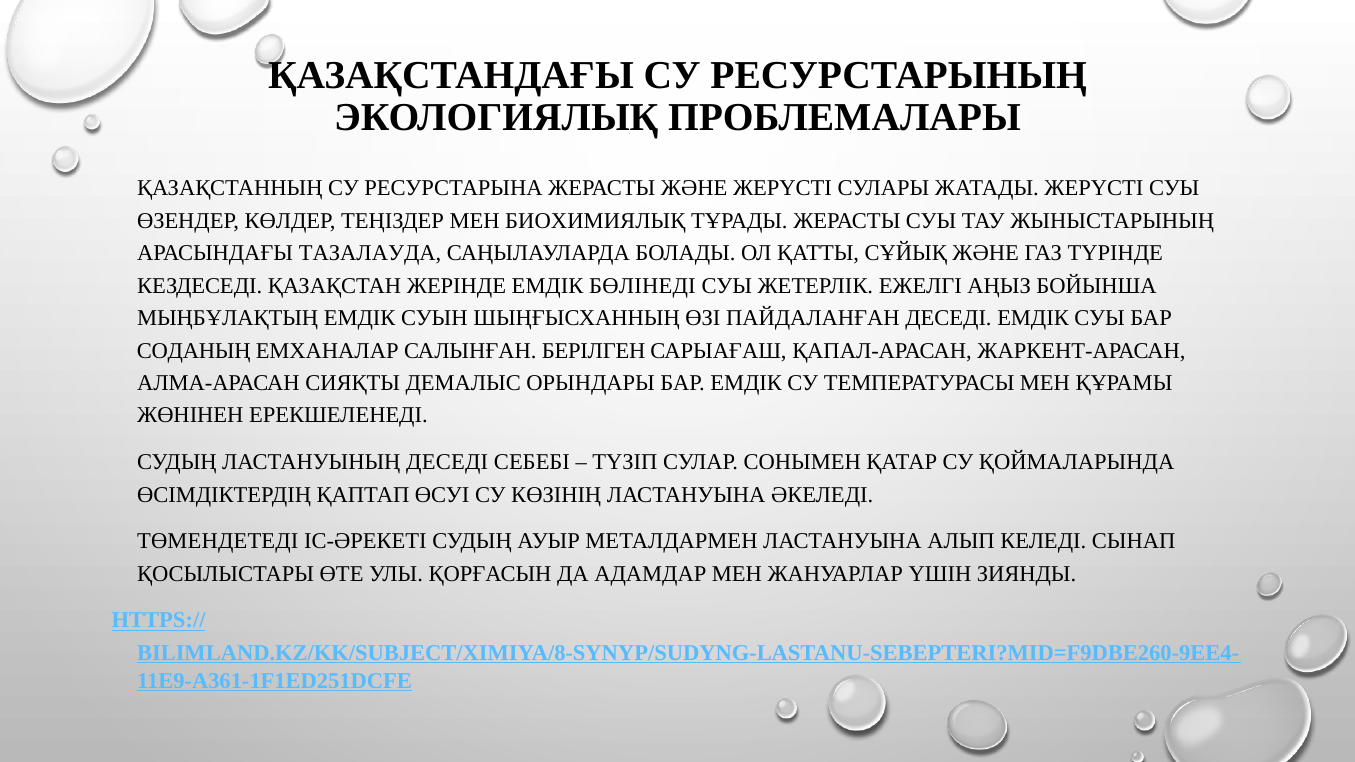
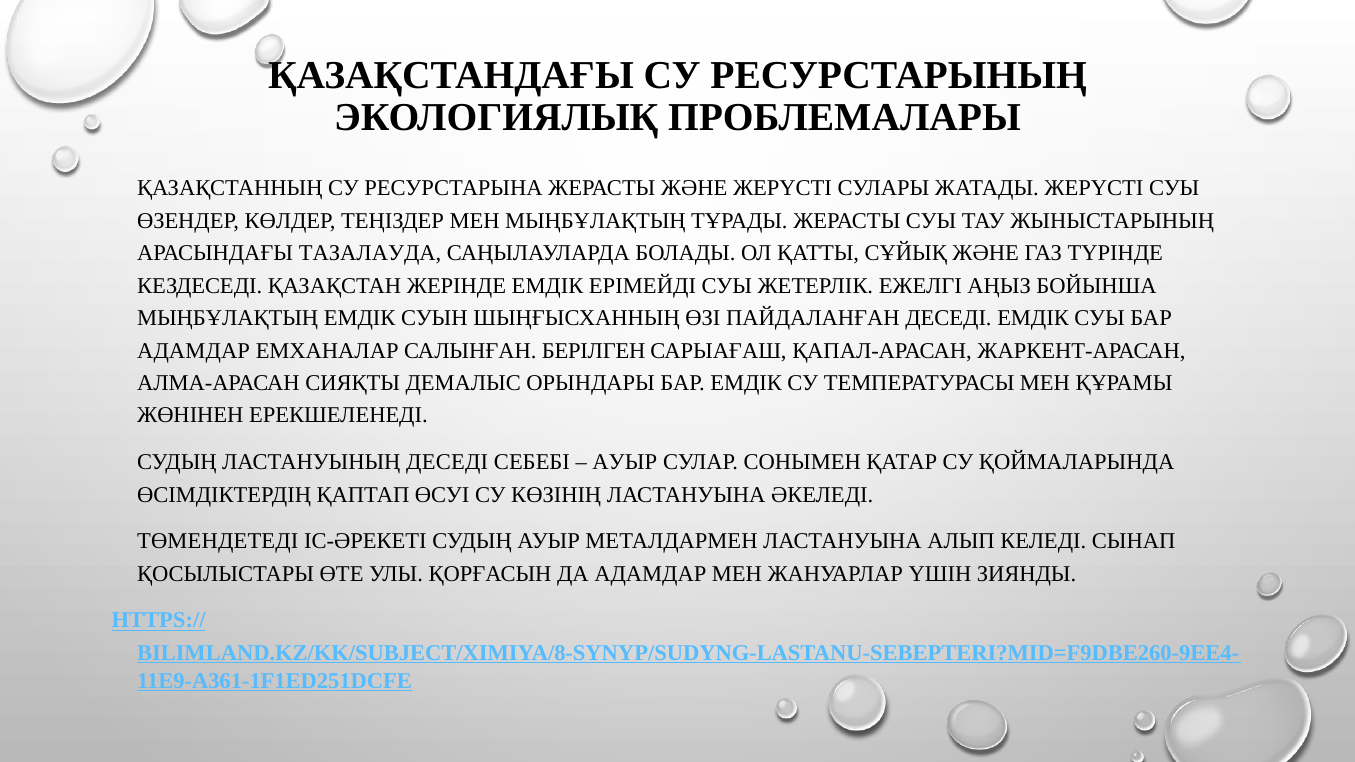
МЕН БИОХИМИЯЛЫҚ: БИОХИМИЯЛЫҚ -> МЫҢБҰЛАҚТЫҢ
БӨЛІНЕДІ: БӨЛІНЕДІ -> ЕРІМЕЙДІ
СОДАНЫҢ at (194, 351): СОДАНЫҢ -> АДАМДАР
ТҮЗІП at (625, 462): ТҮЗІП -> АУЫР
